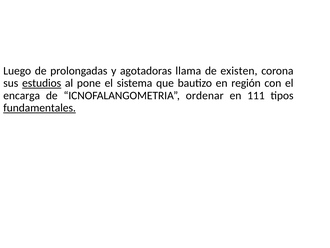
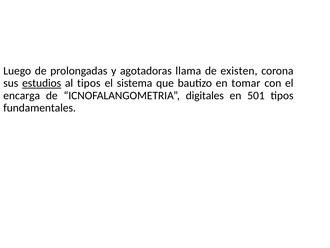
al pone: pone -> tipos
región: región -> tomar
ordenar: ordenar -> digitales
111: 111 -> 501
fundamentales underline: present -> none
